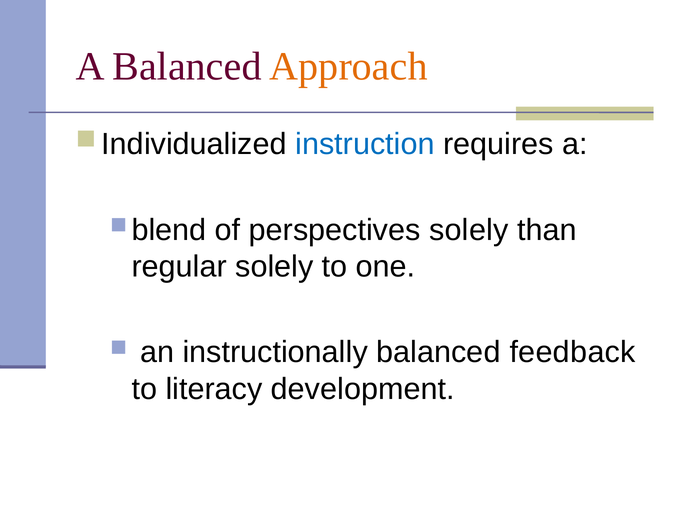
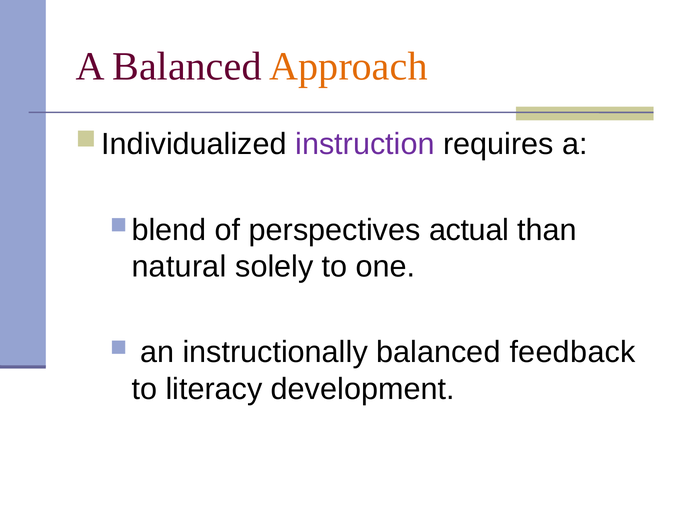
instruction colour: blue -> purple
perspectives solely: solely -> actual
regular: regular -> natural
